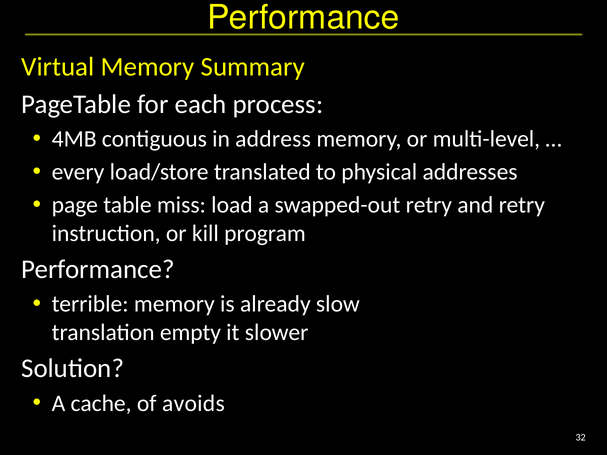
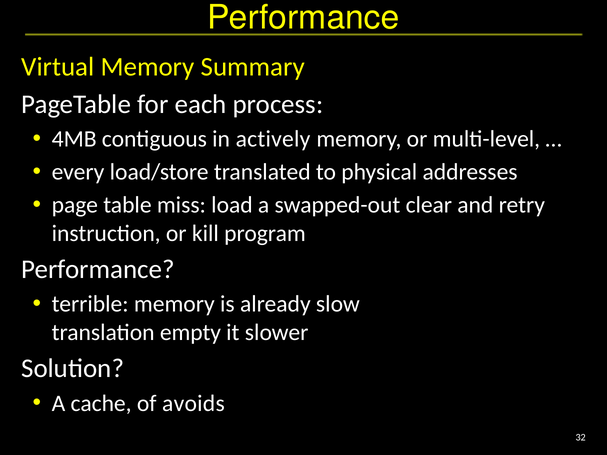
address: address -> actively
swapped-out retry: retry -> clear
